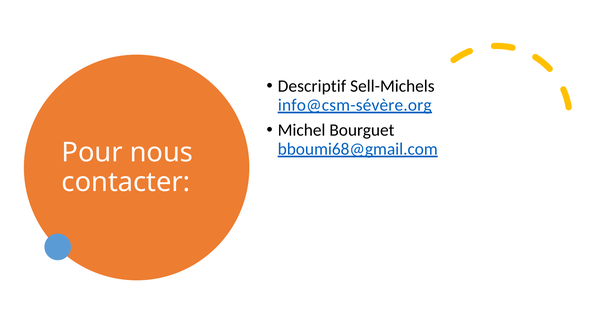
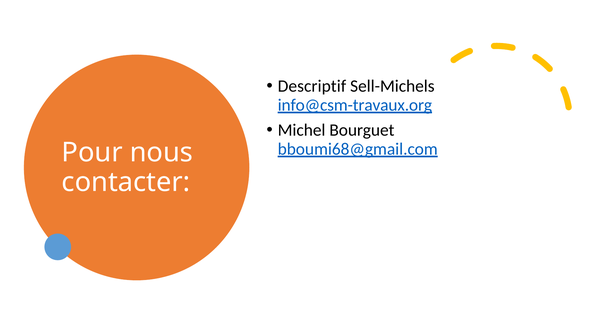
info@csm-sévère.org: info@csm-sévère.org -> info@csm-travaux.org
